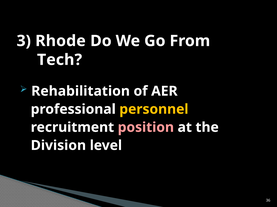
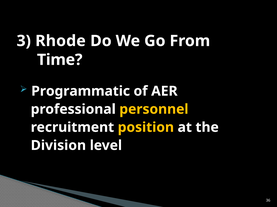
Tech: Tech -> Time
Rehabilitation: Rehabilitation -> Programmatic
position colour: pink -> yellow
